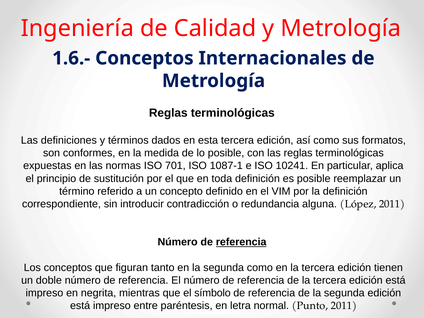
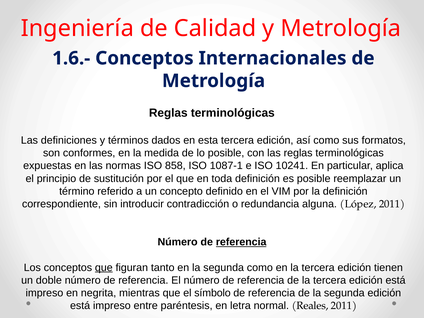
701: 701 -> 858
que at (104, 268) underline: none -> present
Punto: Punto -> Reales
